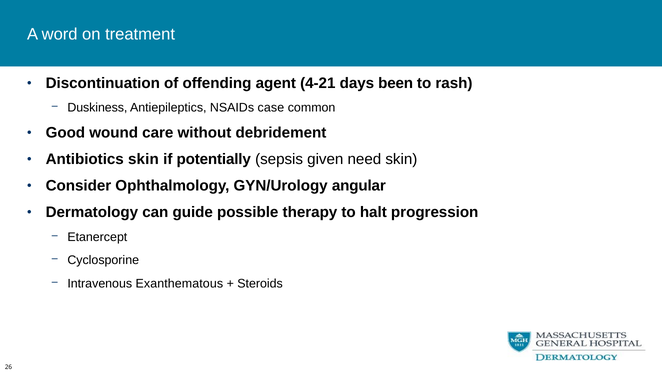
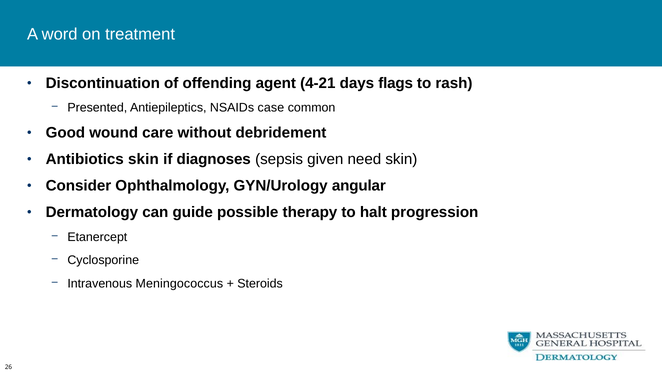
been: been -> flags
Duskiness: Duskiness -> Presented
potentially: potentially -> diagnoses
Exanthematous: Exanthematous -> Meningococcus
